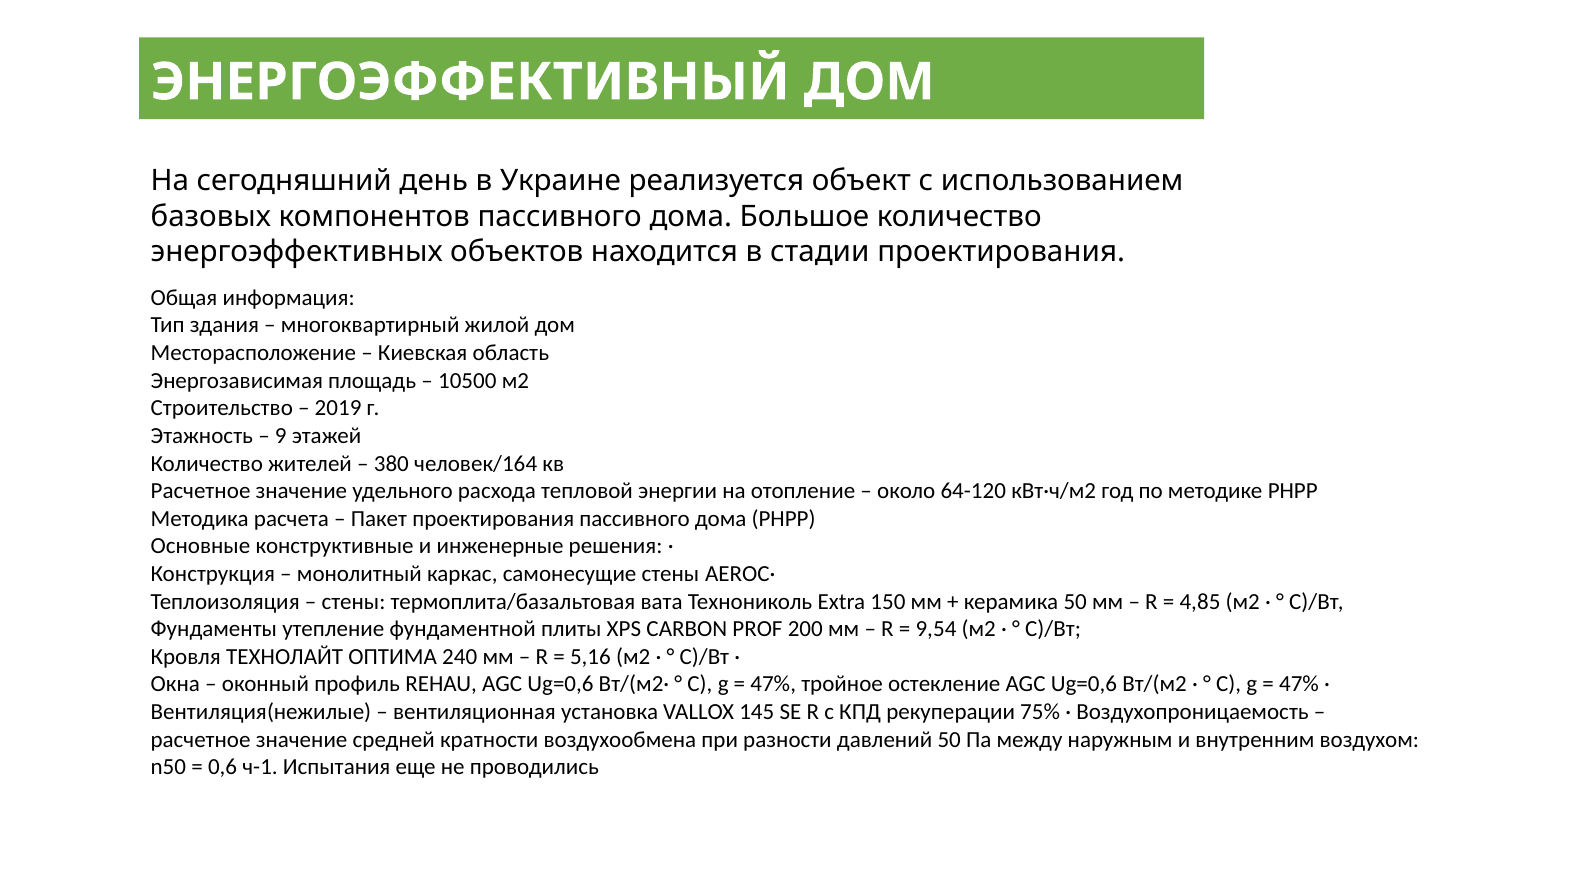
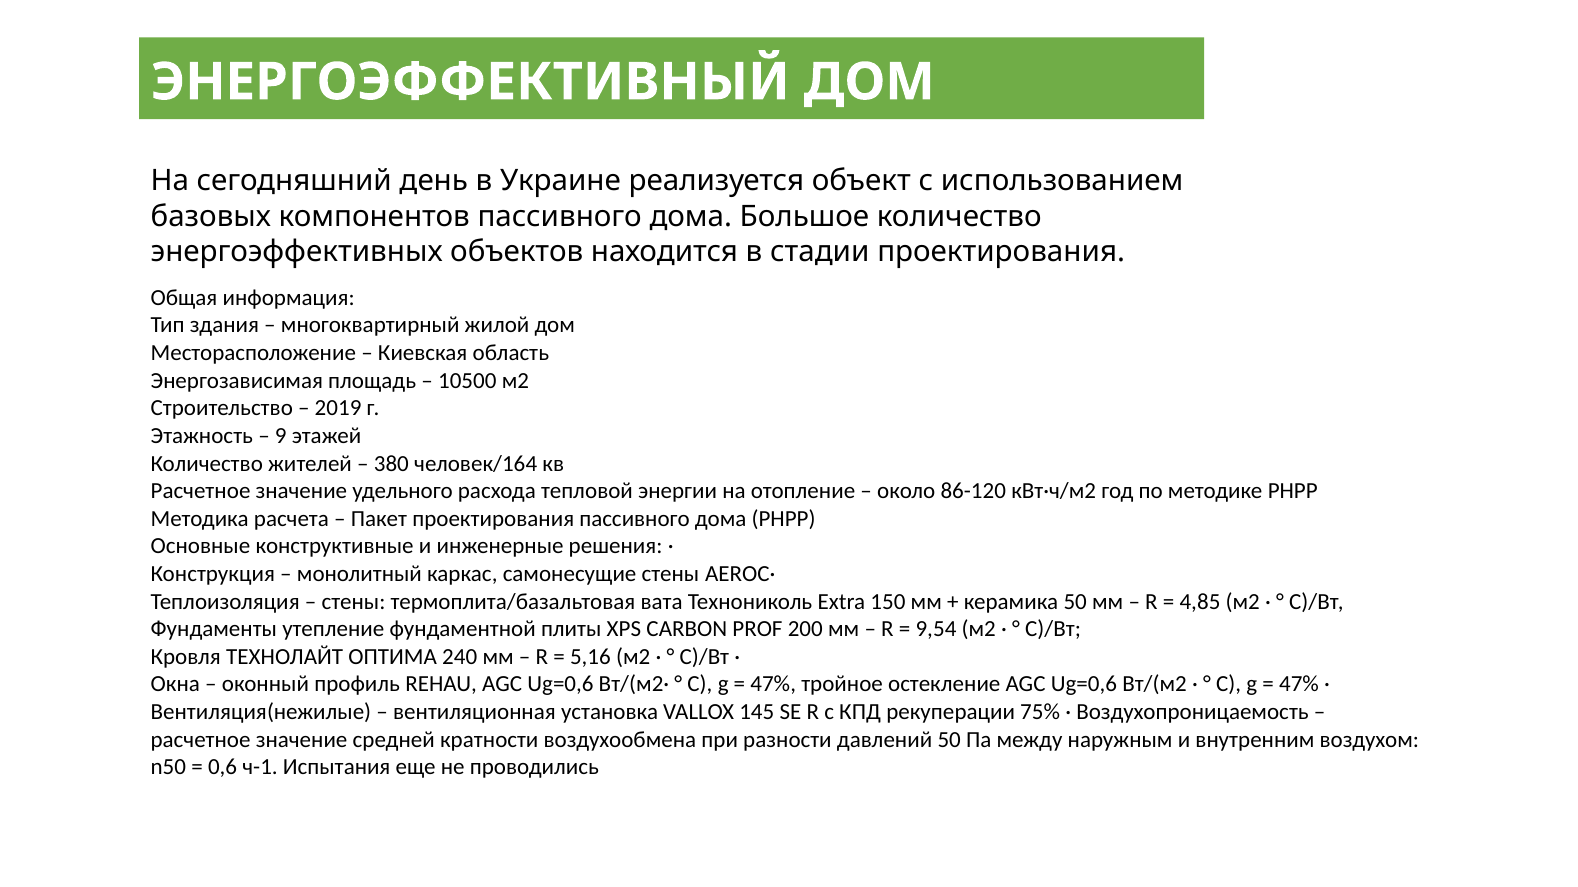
64-120: 64-120 -> 86-120
